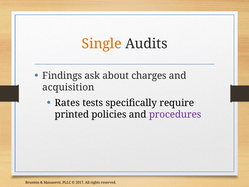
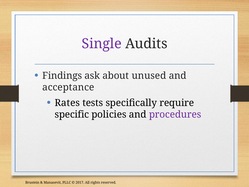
Single colour: orange -> purple
charges: charges -> unused
acquisition: acquisition -> acceptance
printed: printed -> specific
